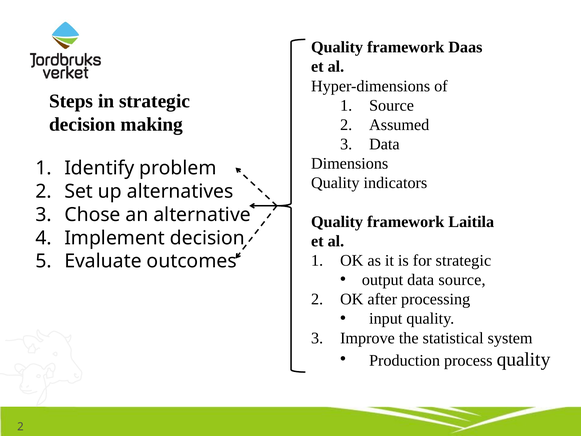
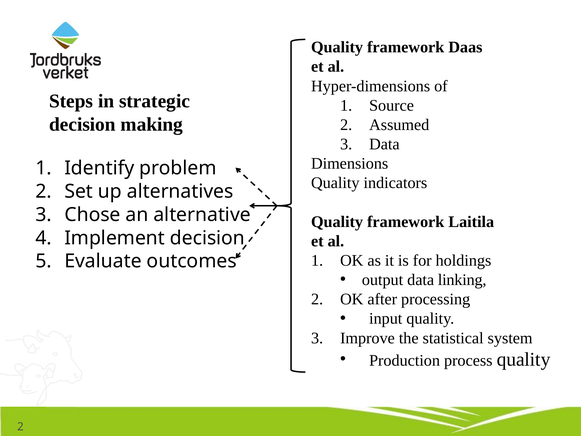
for strategic: strategic -> holdings
data source: source -> linking
